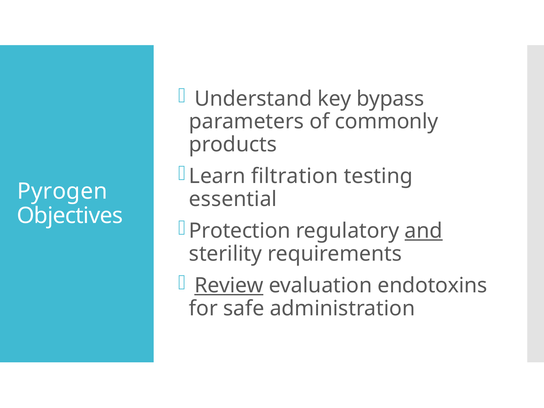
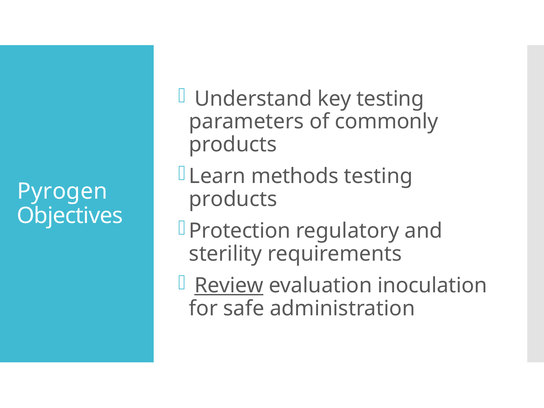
key bypass: bypass -> testing
filtration: filtration -> methods
essential at (233, 199): essential -> products
and underline: present -> none
endotoxins: endotoxins -> inoculation
